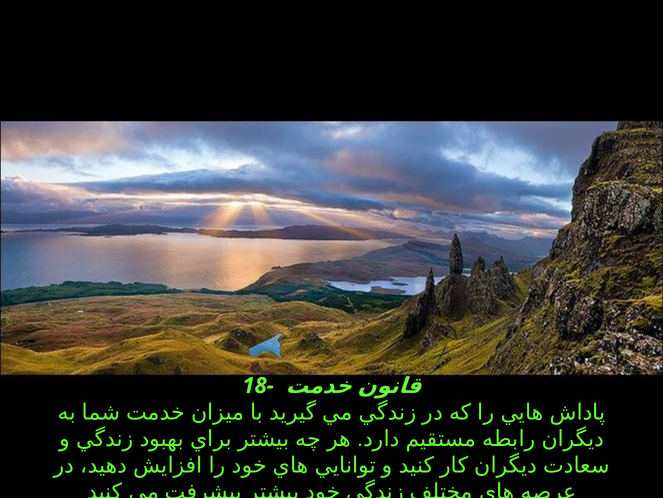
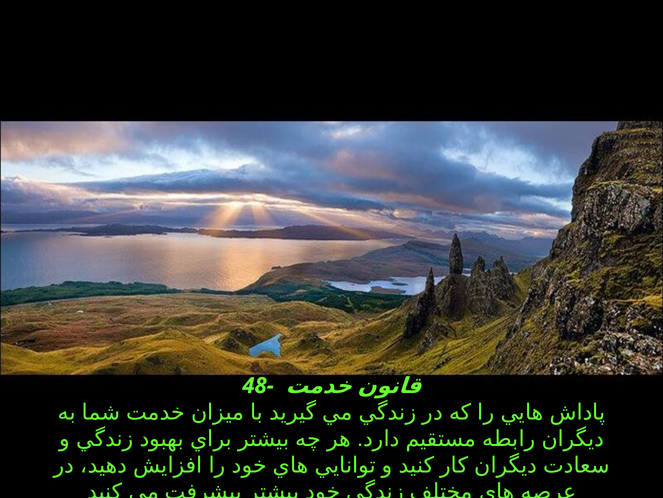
18-: 18- -> 48-
